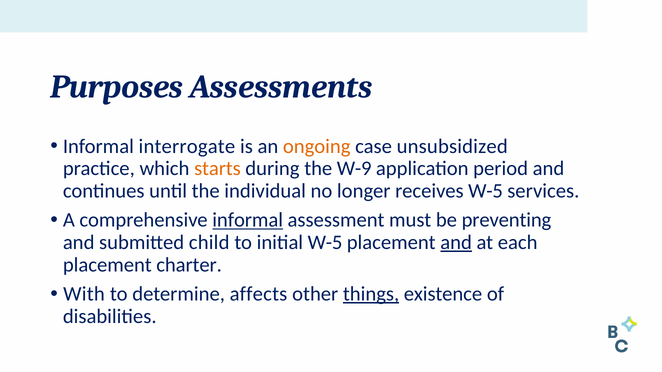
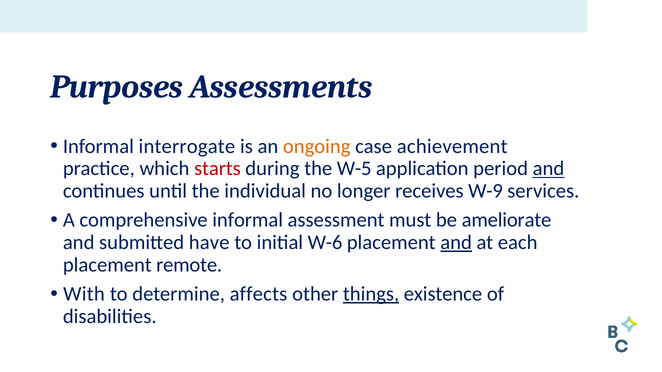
unsubsidized: unsubsidized -> achievement
starts colour: orange -> red
W-9: W-9 -> W-5
and at (548, 169) underline: none -> present
receives W-5: W-5 -> W-9
informal at (248, 220) underline: present -> none
preventing: preventing -> ameliorate
child: child -> have
initial W-5: W-5 -> W-6
charter: charter -> remote
